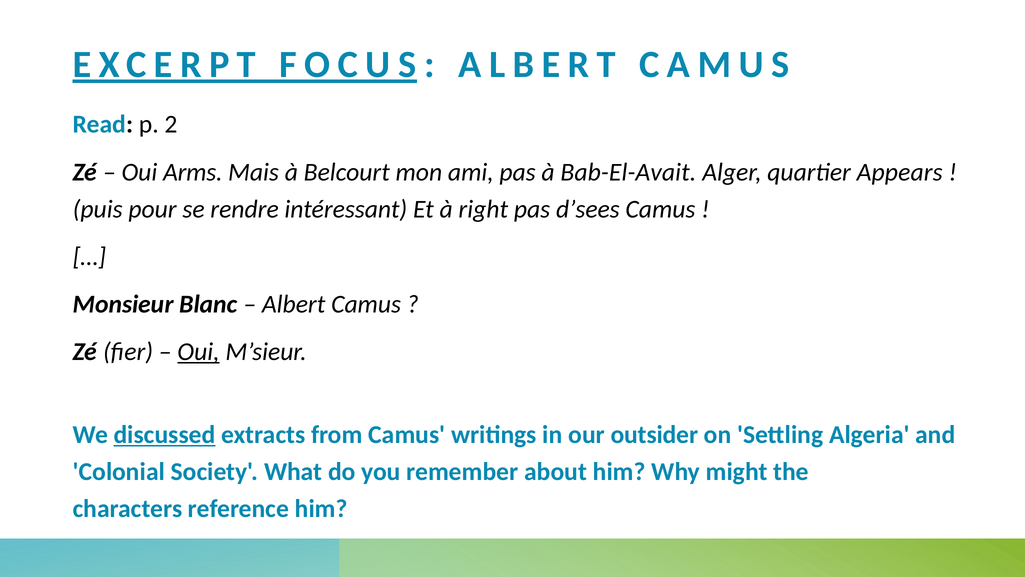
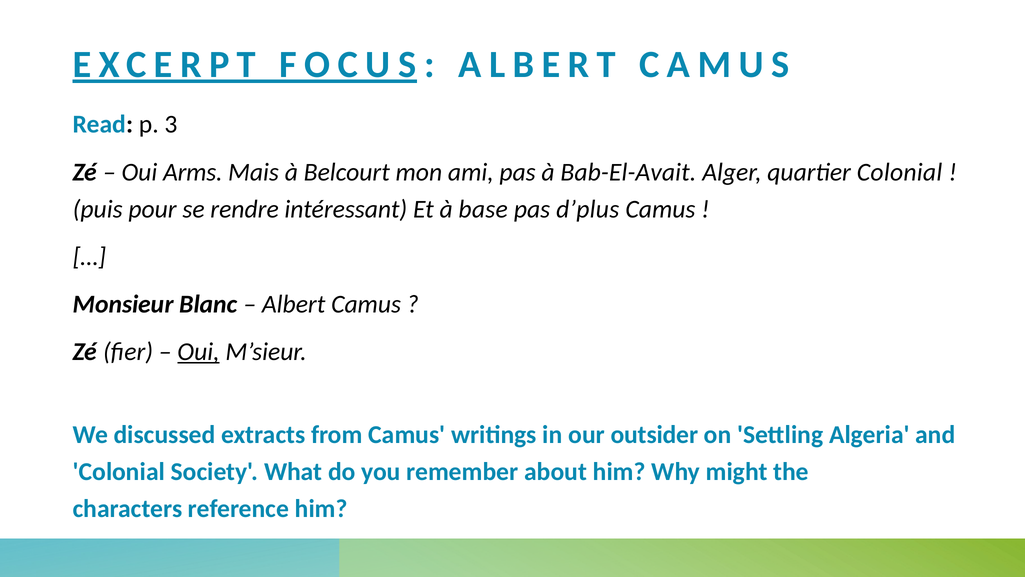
2: 2 -> 3
quartier Appears: Appears -> Colonial
right: right -> base
d’sees: d’sees -> d’plus
discussed underline: present -> none
